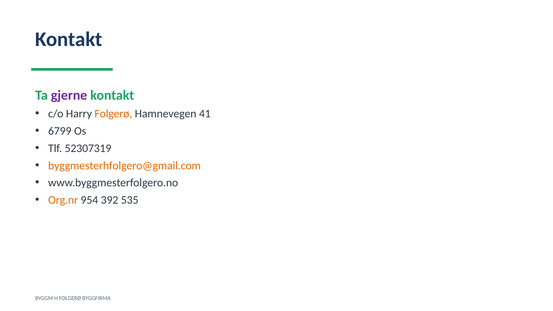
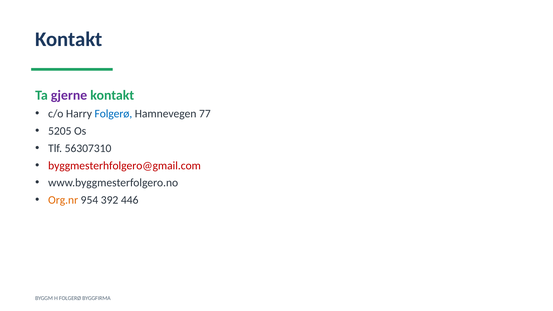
Folgerø at (113, 114) colour: orange -> blue
41: 41 -> 77
6799: 6799 -> 5205
52307319: 52307319 -> 56307310
byggmesterhfolgero@gmail.com colour: orange -> red
535: 535 -> 446
